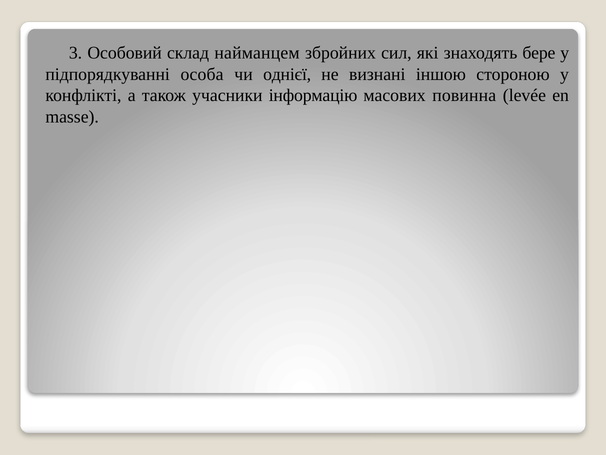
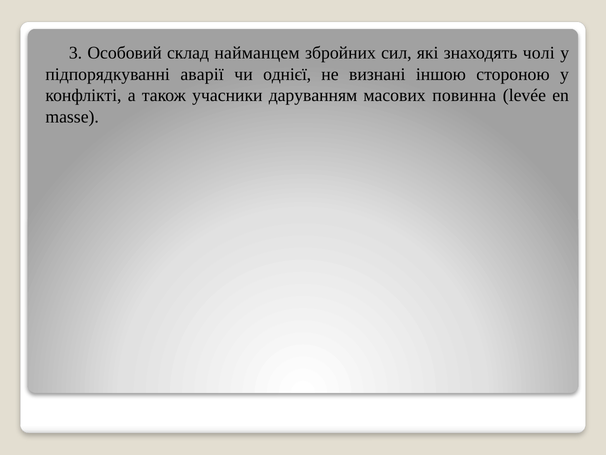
бере: бере -> чолі
особа: особа -> аварії
інформацію: інформацію -> даруванням
